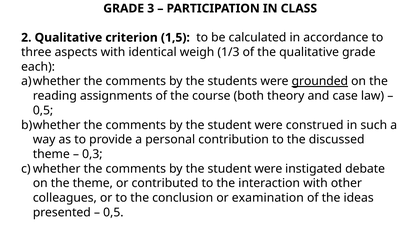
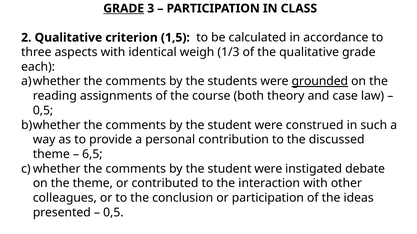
GRADE at (124, 8) underline: none -> present
0,3: 0,3 -> 6,5
or examination: examination -> participation
